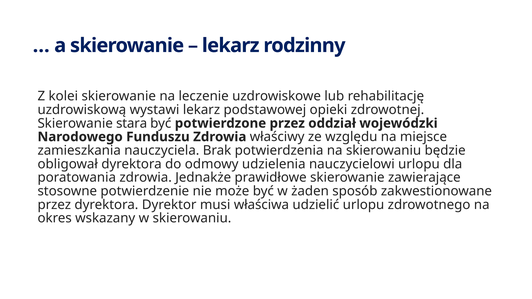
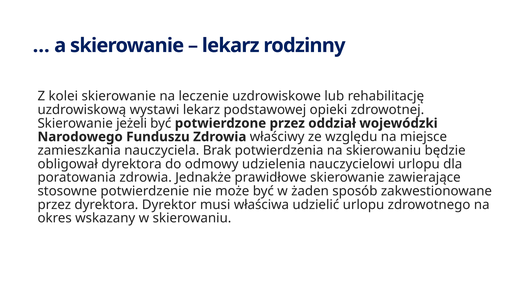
stara: stara -> jeżeli
